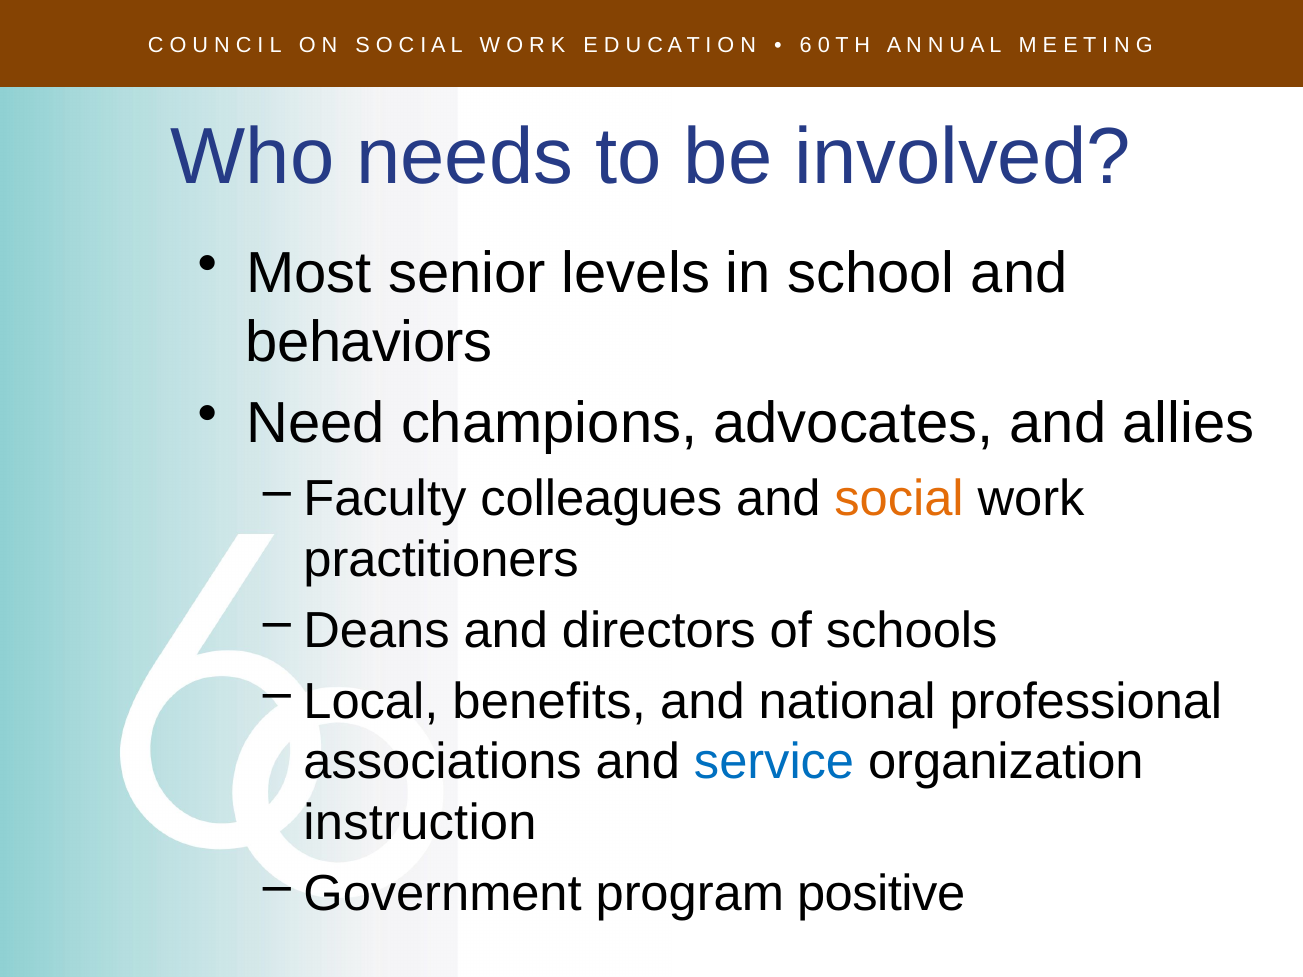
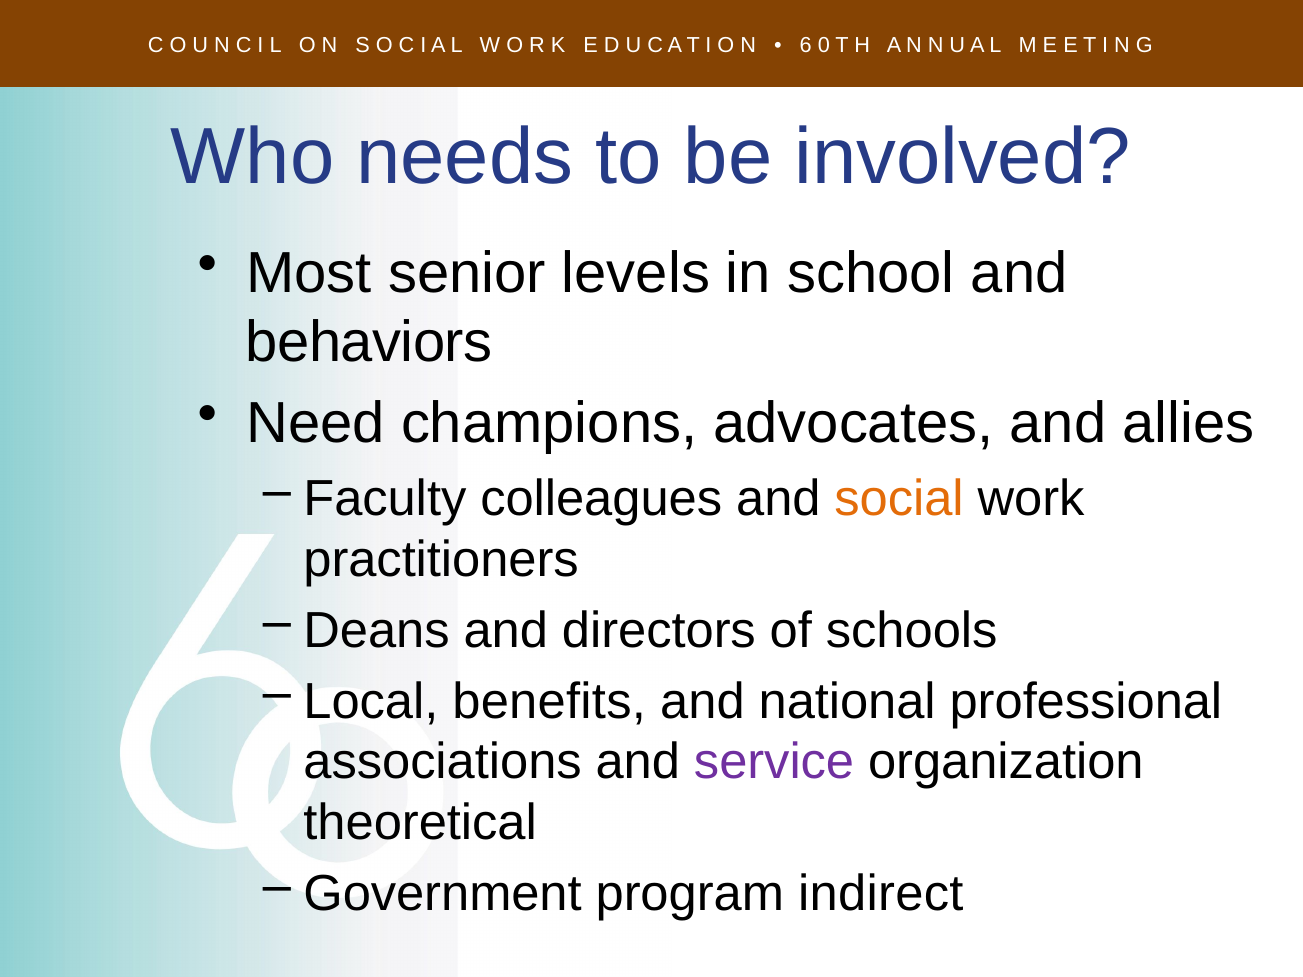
service colour: blue -> purple
instruction: instruction -> theoretical
positive: positive -> indirect
